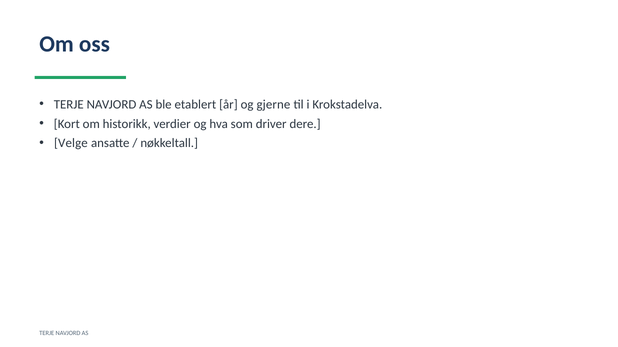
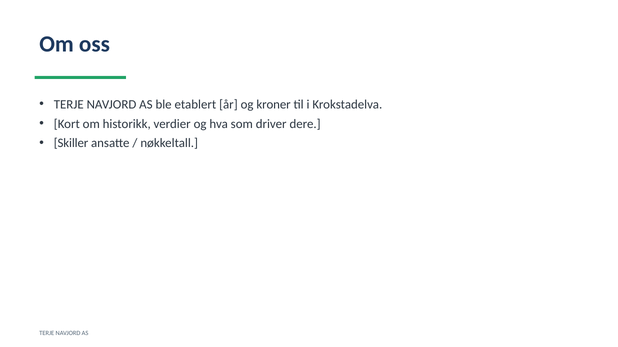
gjerne: gjerne -> kroner
Velge: Velge -> Skiller
